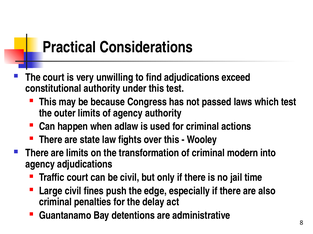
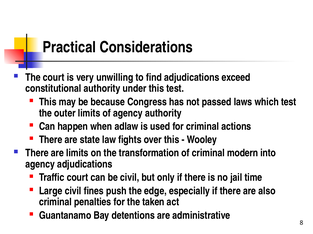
delay: delay -> taken
